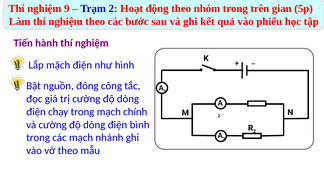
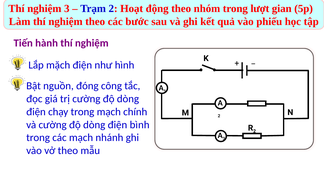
nghiệm 9: 9 -> 3
trên: trên -> lượt
